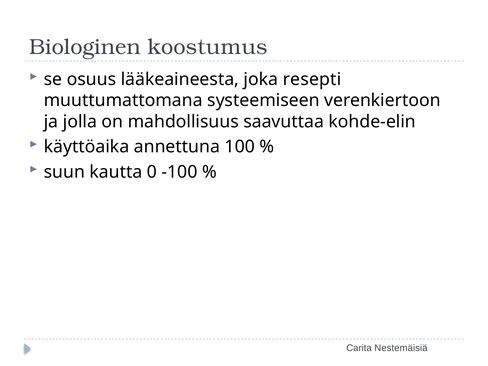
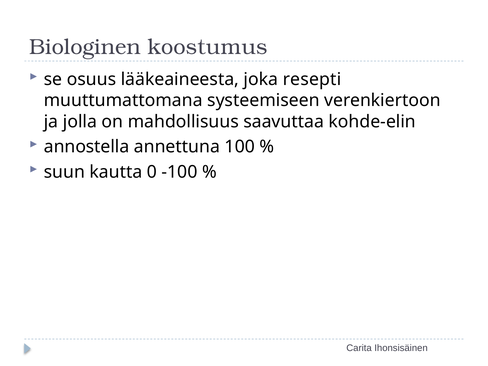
käyttöaika: käyttöaika -> annostella
Nestemäisiä: Nestemäisiä -> Ihonsisäinen
